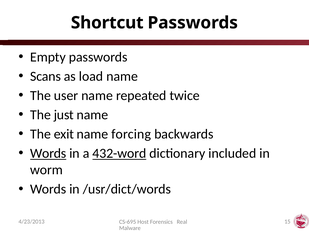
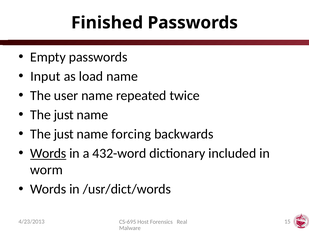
Shortcut: Shortcut -> Finished
Scans: Scans -> Input
exit at (64, 134): exit -> just
432-word underline: present -> none
